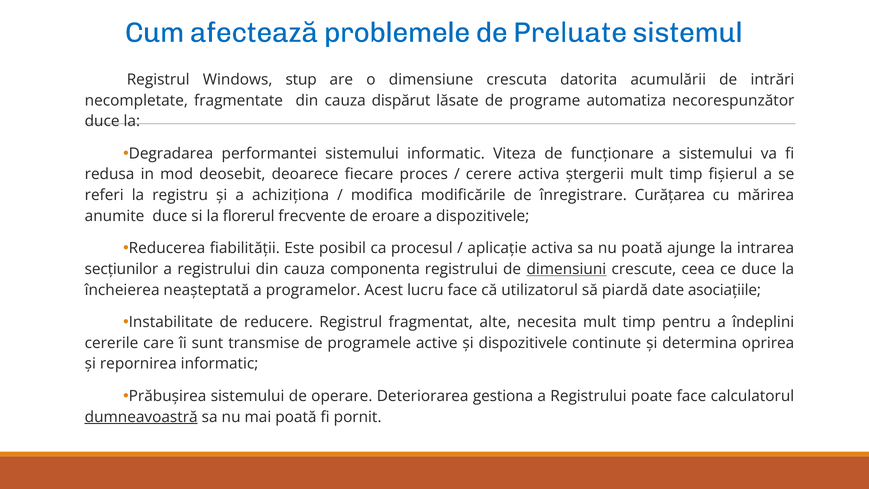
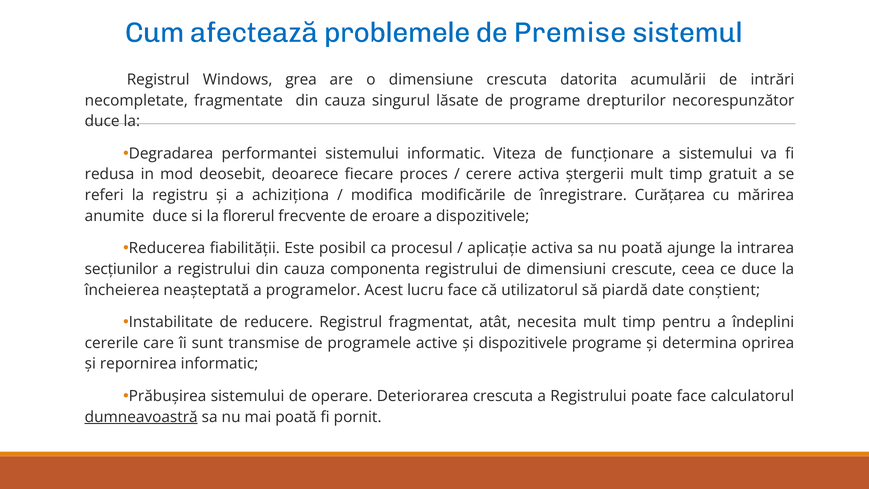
Preluate: Preluate -> Premise
stup: stup -> grea
dispărut: dispărut -> singurul
automatiza: automatiza -> drepturilor
fișierul: fișierul -> gratuit
dimensiuni underline: present -> none
asociațiile: asociațiile -> conștient
alte: alte -> atât
dispozitivele continute: continute -> programe
Deteriorarea gestiona: gestiona -> crescuta
